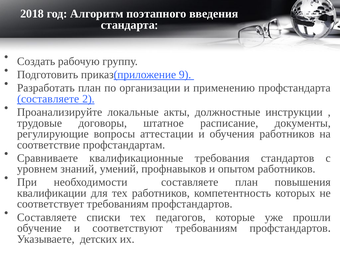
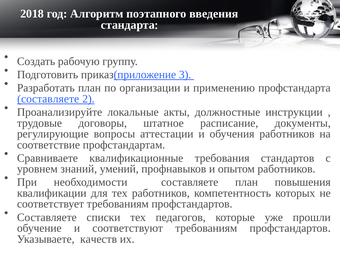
9: 9 -> 3
детских: детских -> качеств
